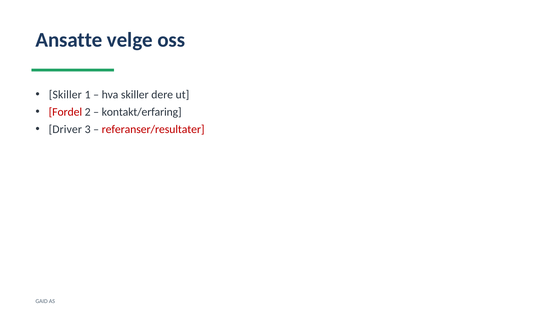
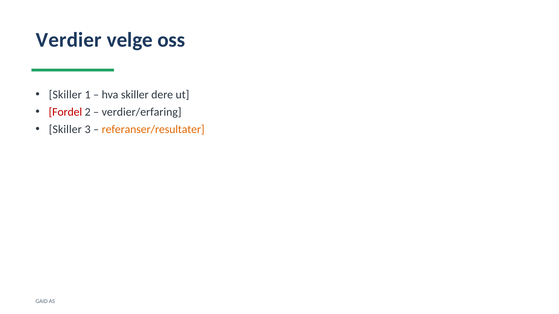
Ansatte: Ansatte -> Verdier
kontakt/erfaring: kontakt/erfaring -> verdier/erfaring
Driver at (65, 130): Driver -> Skiller
referanser/resultater colour: red -> orange
